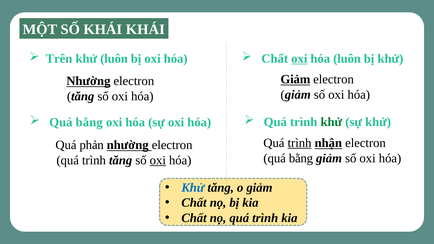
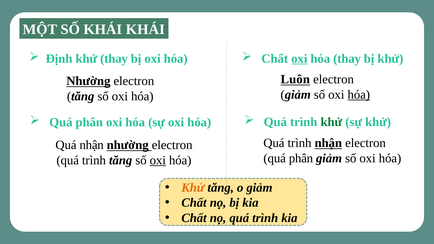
Trên: Trên -> Định
khử luôn: luôn -> thay
hóa luôn: luôn -> thay
Giảm at (295, 79): Giảm -> Luôn
hóa at (359, 95) underline: none -> present
bằng at (89, 122): bằng -> phân
trình at (300, 143) underline: present -> none
Quá phản: phản -> nhận
bằng at (301, 158): bằng -> phân
Khử at (193, 188) colour: blue -> orange
